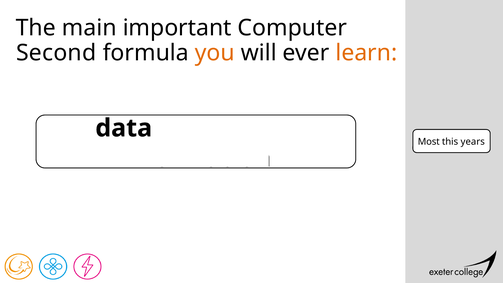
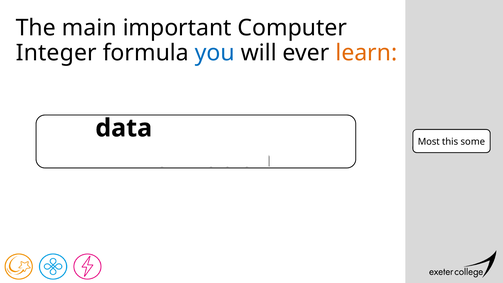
Second: Second -> Integer
you colour: orange -> blue
years: years -> some
